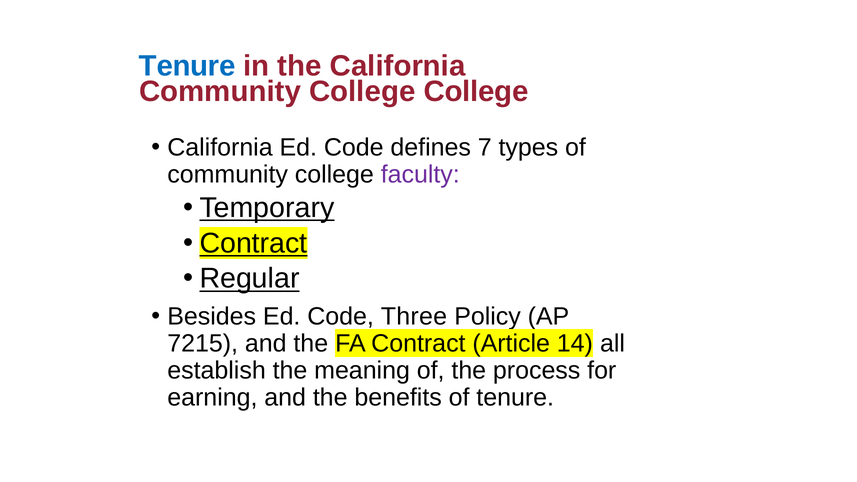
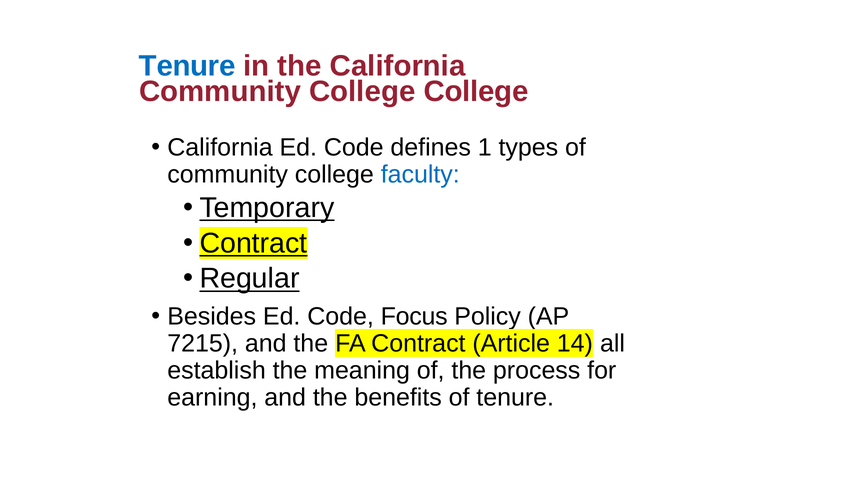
7: 7 -> 1
faculty colour: purple -> blue
Three: Three -> Focus
